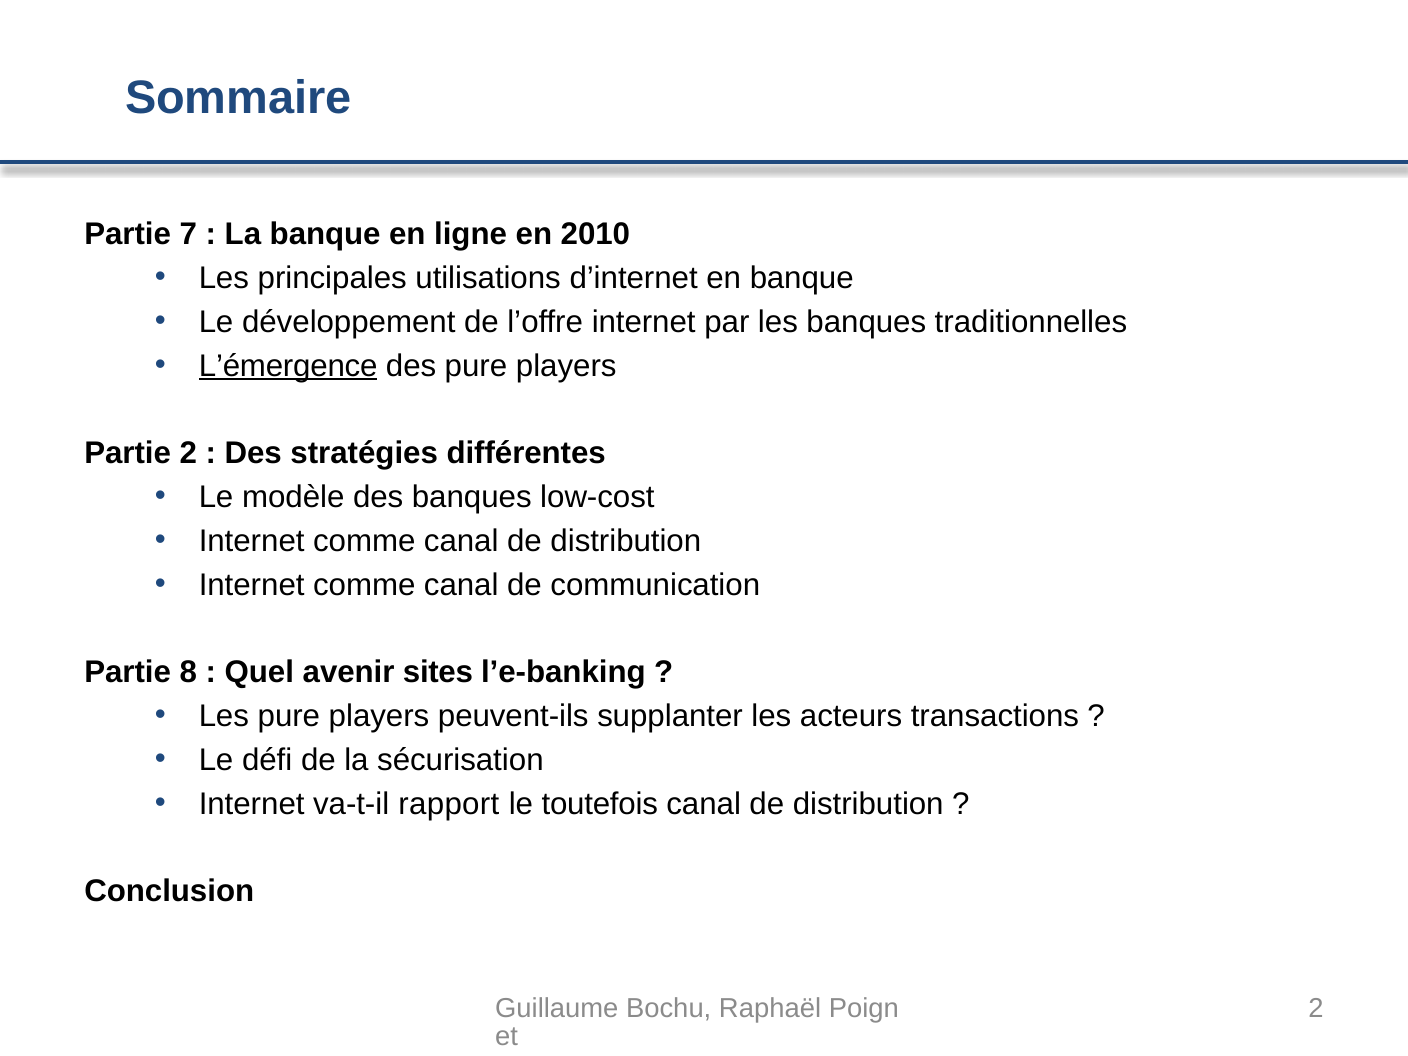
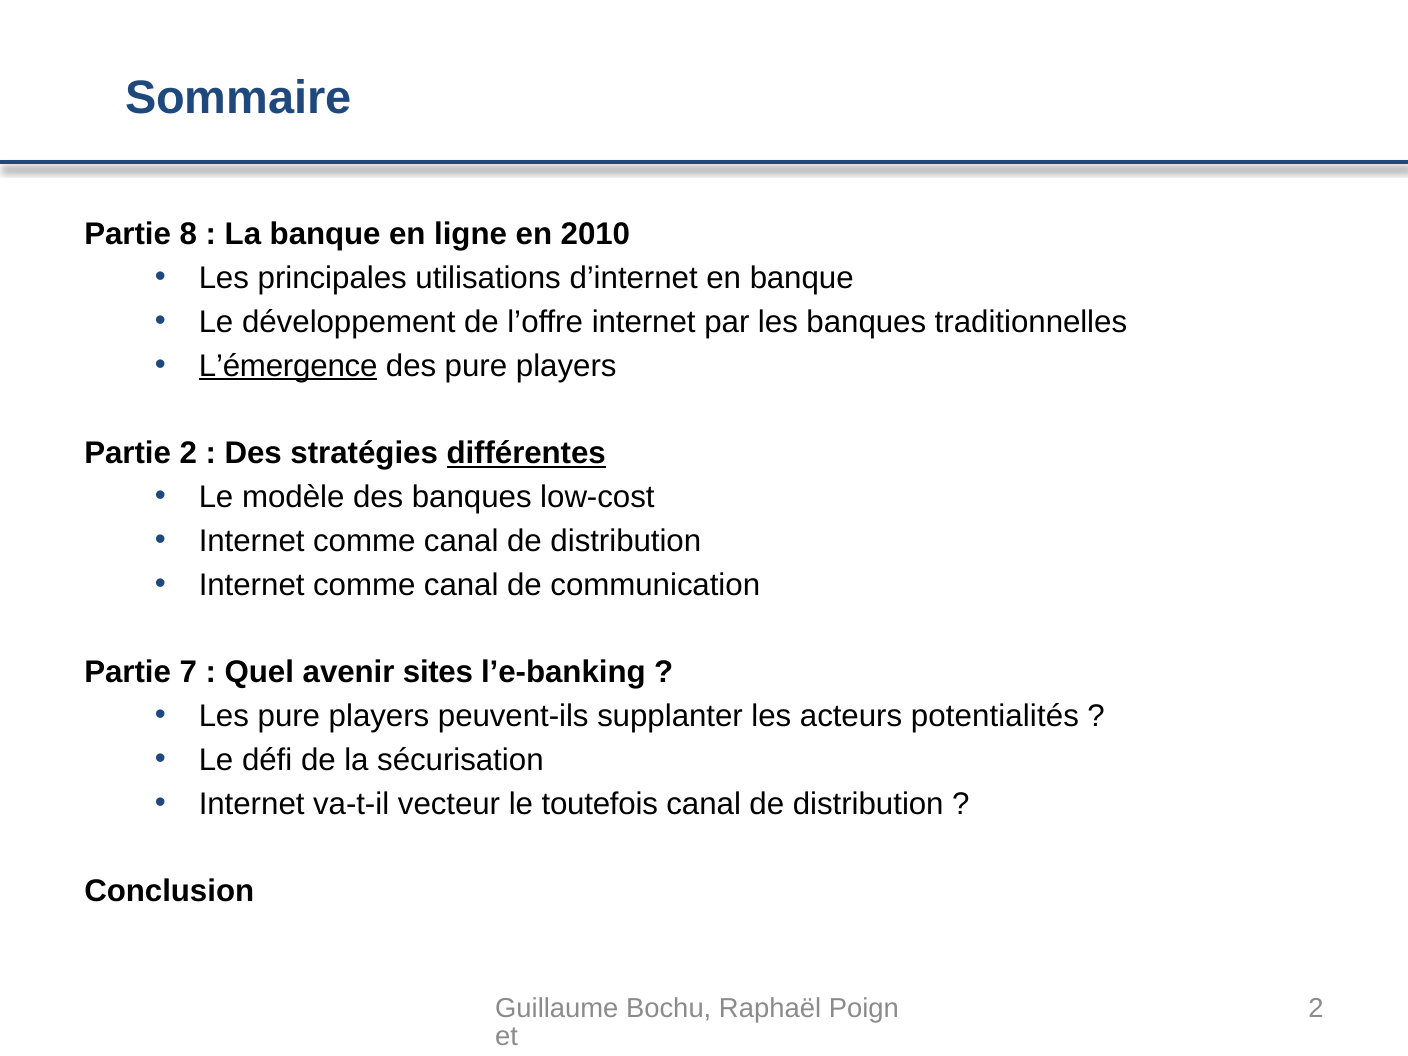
7: 7 -> 8
différentes underline: none -> present
8: 8 -> 7
transactions: transactions -> potentialités
rapport: rapport -> vecteur
